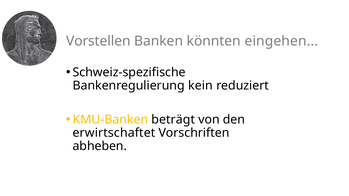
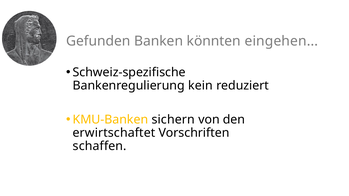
Vorstellen: Vorstellen -> Gefunden
beträgt: beträgt -> sichern
abheben: abheben -> schaffen
